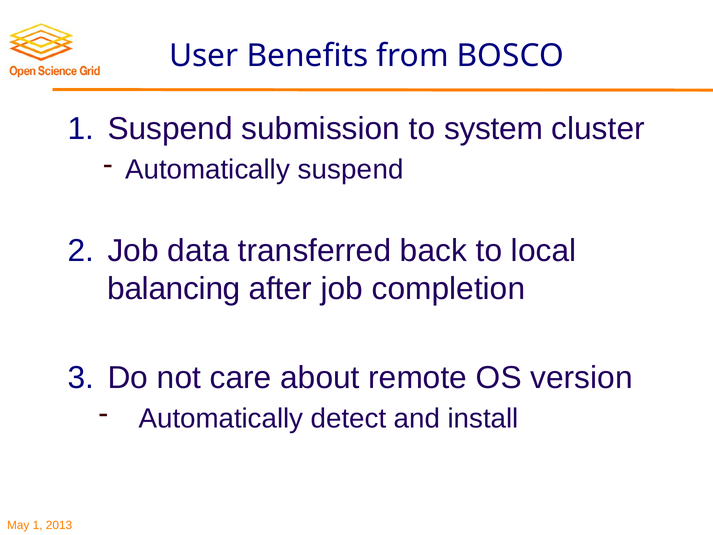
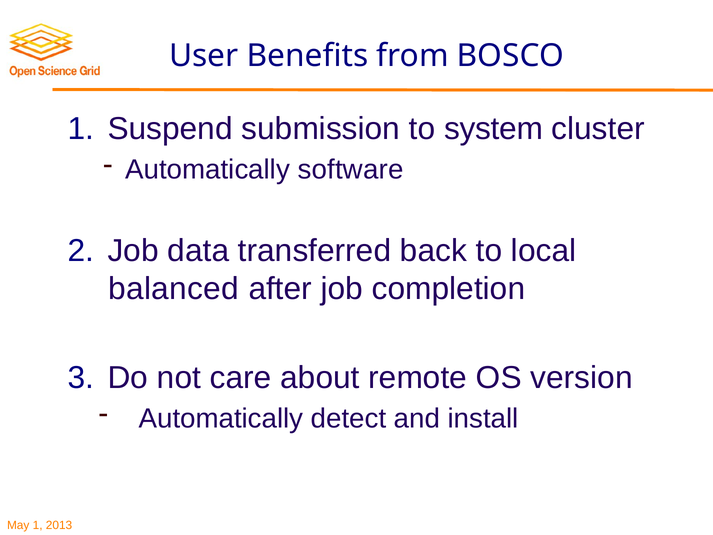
Automatically suspend: suspend -> software
balancing: balancing -> balanced
